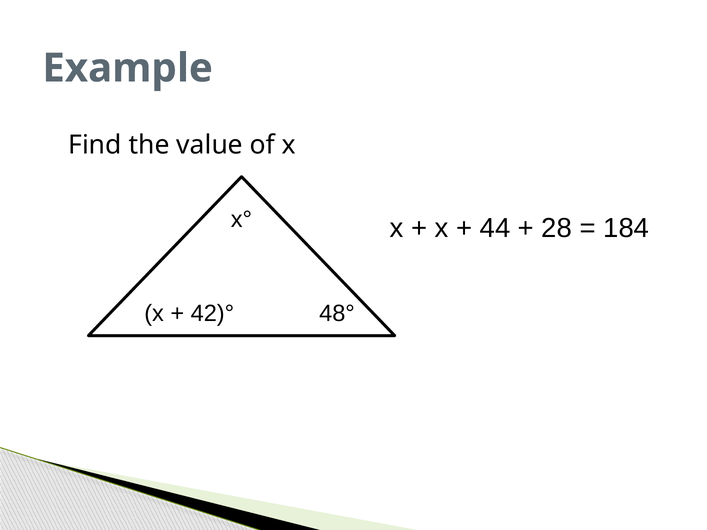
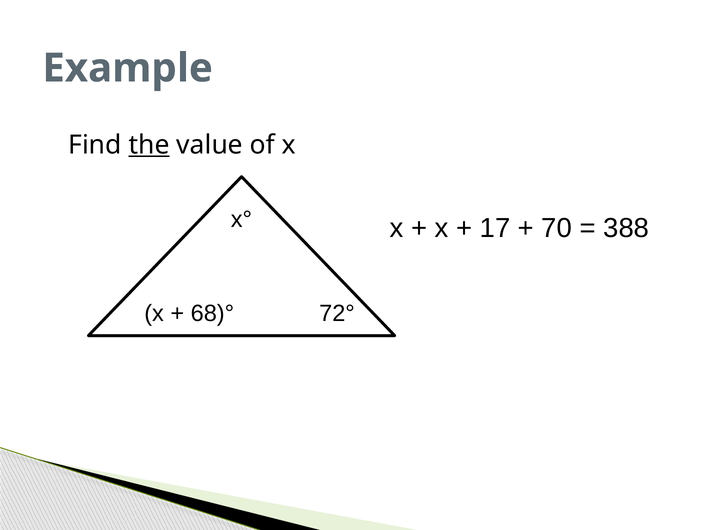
the underline: none -> present
44: 44 -> 17
28: 28 -> 70
184: 184 -> 388
48°: 48° -> 72°
42)°: 42)° -> 68)°
